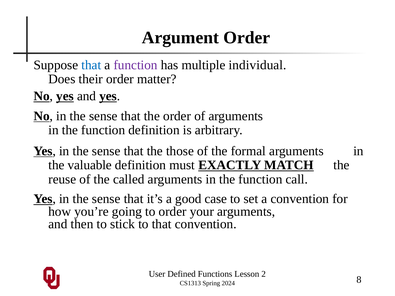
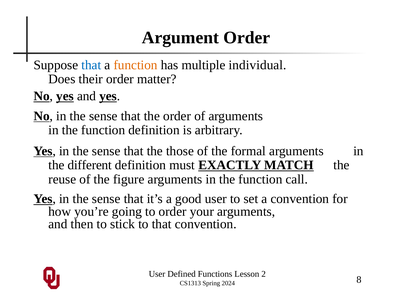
function at (136, 65) colour: purple -> orange
valuable: valuable -> different
called: called -> figure
good case: case -> user
